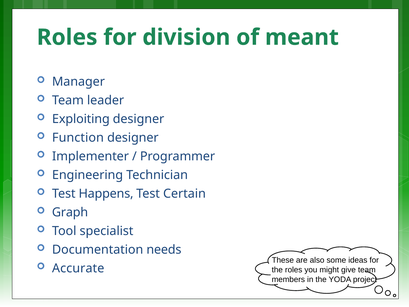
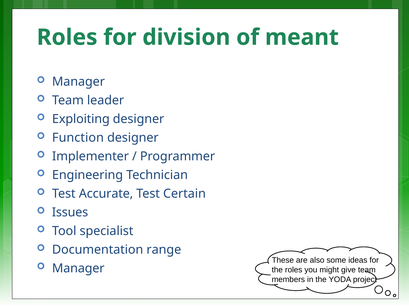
Happens: Happens -> Accurate
Graph: Graph -> Issues
needs: needs -> range
Accurate at (78, 268): Accurate -> Manager
